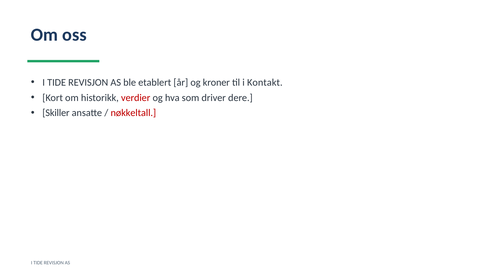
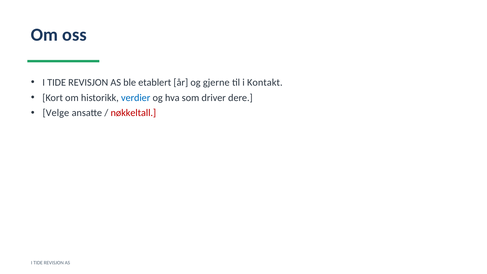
kroner: kroner -> gjerne
verdier colour: red -> blue
Skiller: Skiller -> Velge
